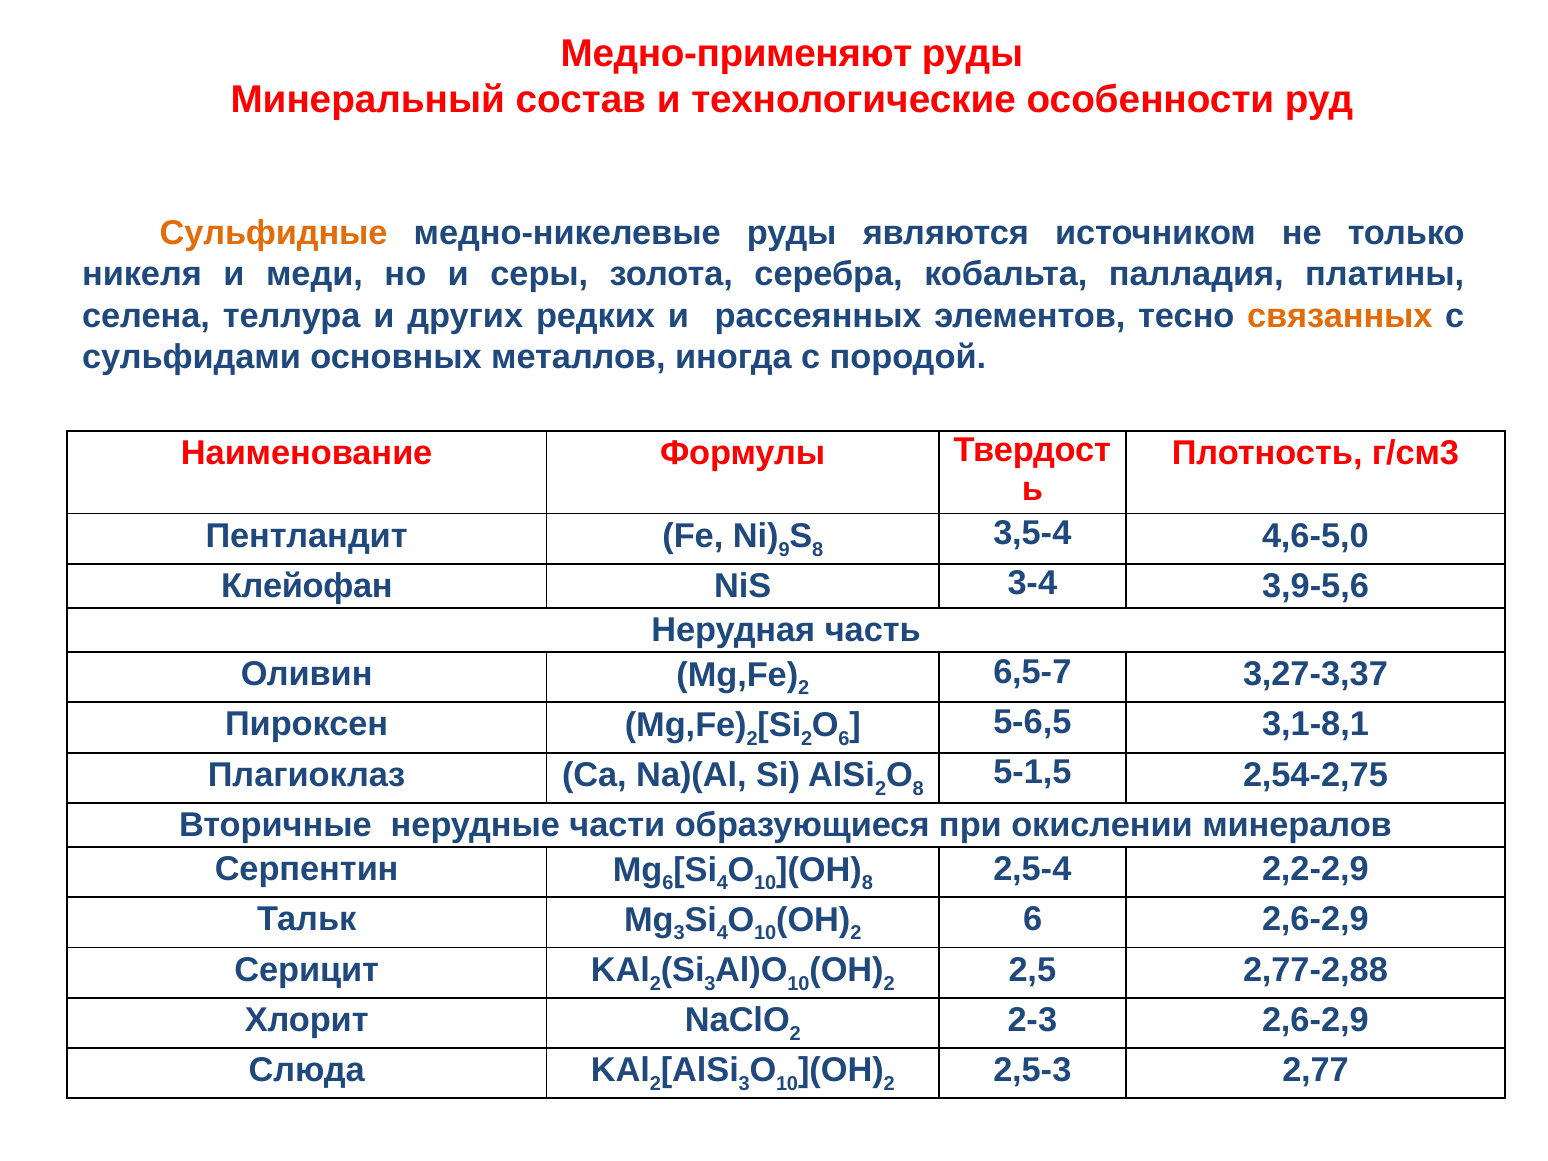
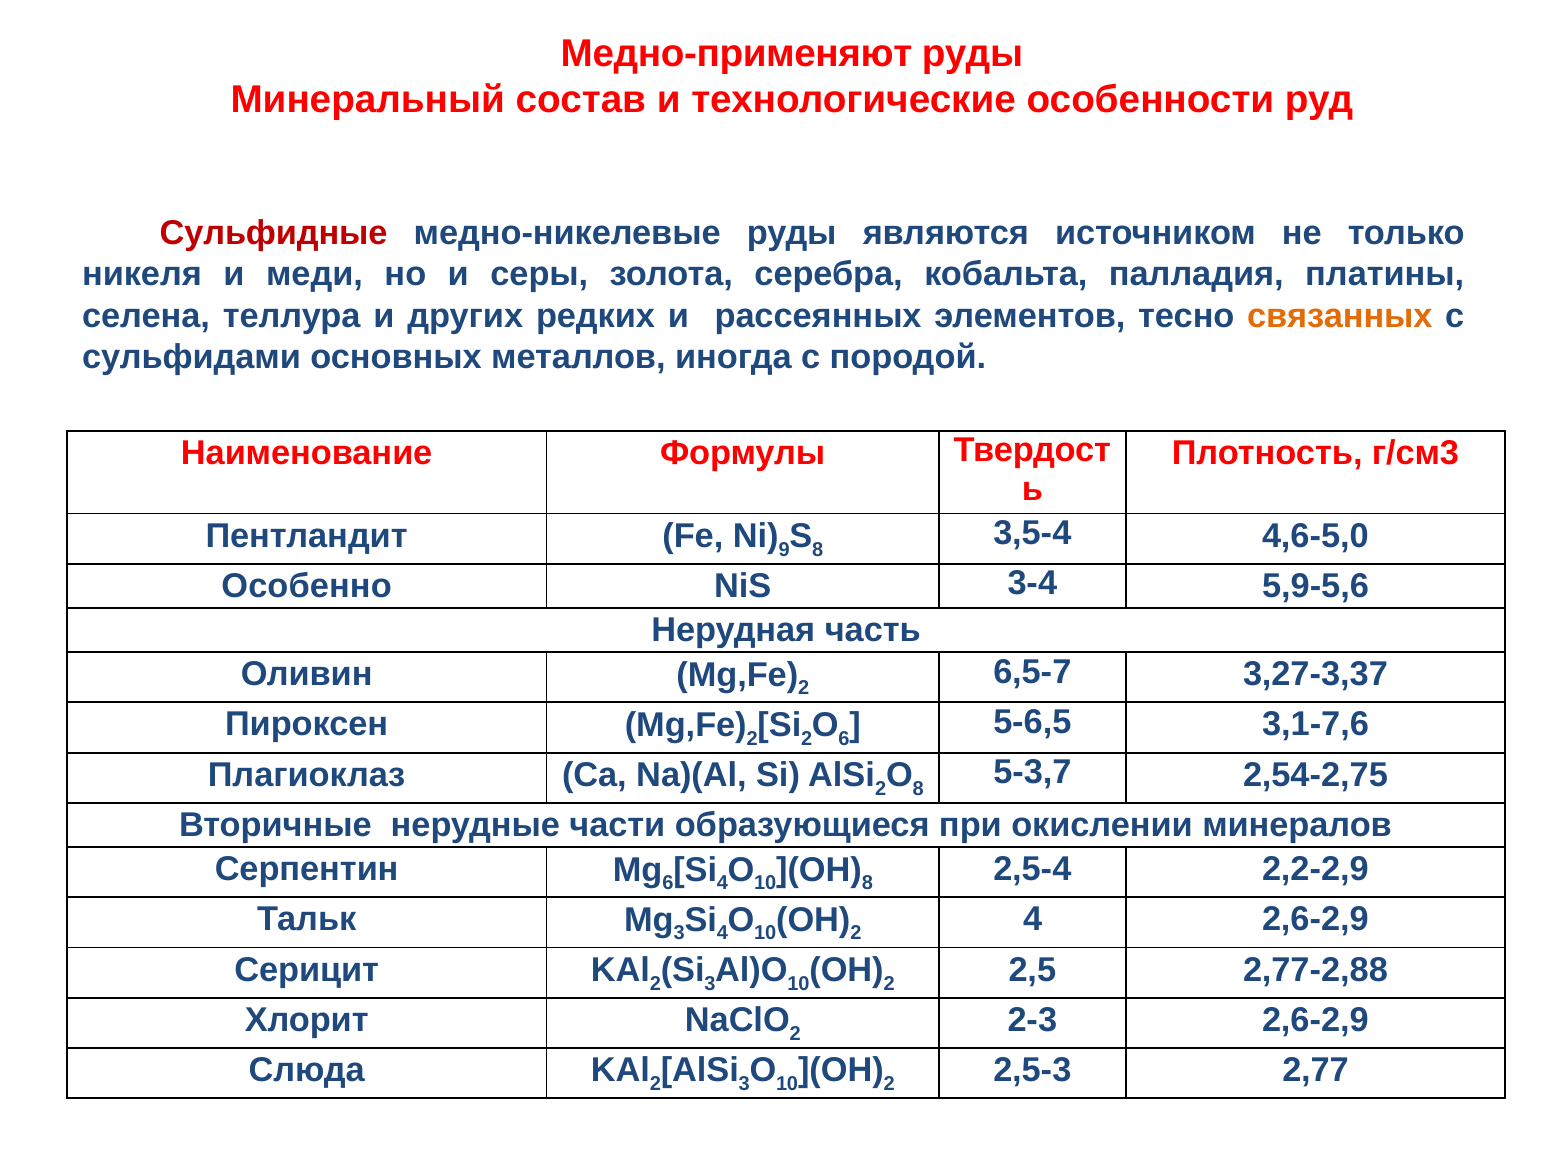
Сульфидные colour: orange -> red
Клейофан: Клейофан -> Особенно
3,9-5,6: 3,9-5,6 -> 5,9-5,6
3,1-8,1: 3,1-8,1 -> 3,1-7,6
5-1,5: 5-1,5 -> 5-3,7
6 at (1033, 919): 6 -> 4
